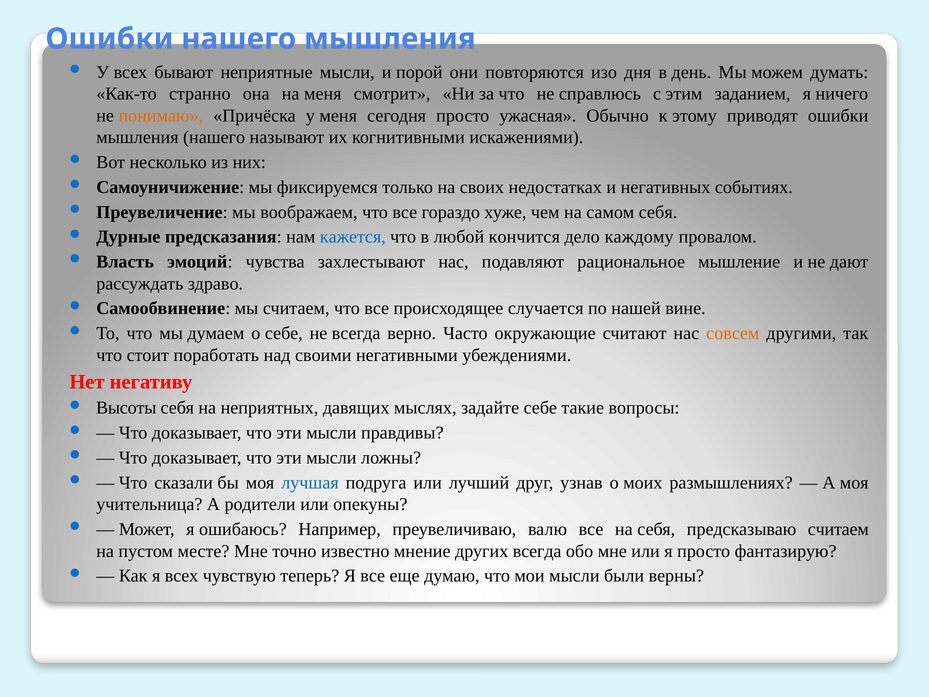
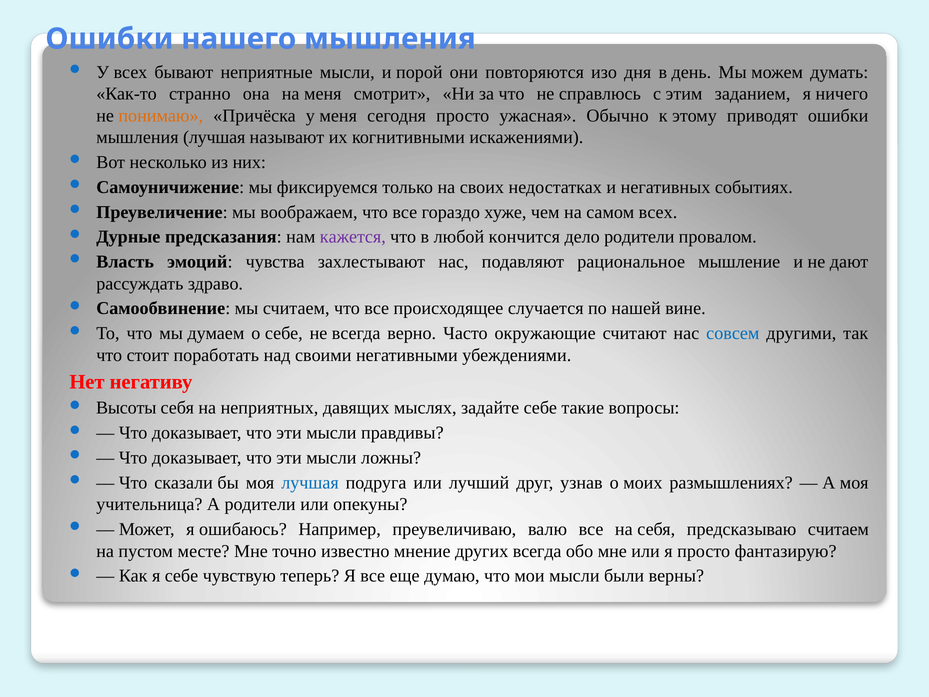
мышления нашего: нашего -> лучшая
самом себя: себя -> всех
кажется colour: blue -> purple
дело каждому: каждому -> родители
совсем colour: orange -> blue
я всех: всех -> себе
